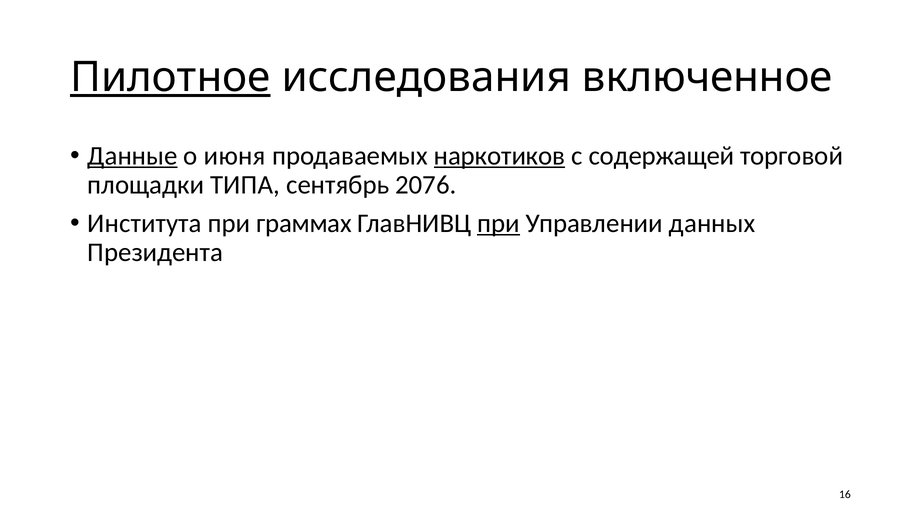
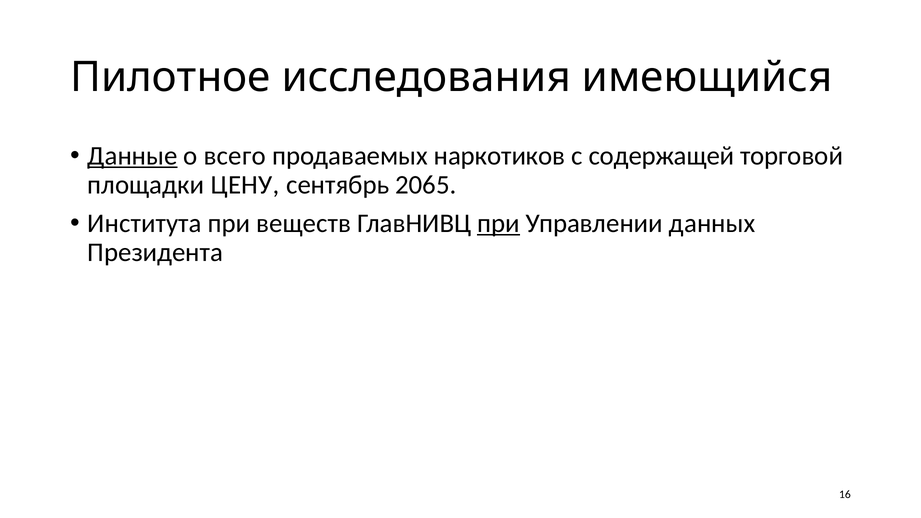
Пилотное underline: present -> none
включенное: включенное -> имеющийся
июня: июня -> всего
наркотиков underline: present -> none
ТИПА: ТИПА -> ЦЕНУ
2076: 2076 -> 2065
граммах: граммах -> веществ
